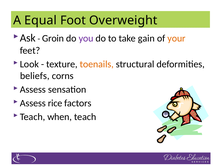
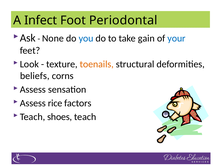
Equal: Equal -> Infect
Overweight: Overweight -> Periodontal
Groin: Groin -> None
you colour: purple -> blue
your colour: orange -> blue
when: when -> shoes
